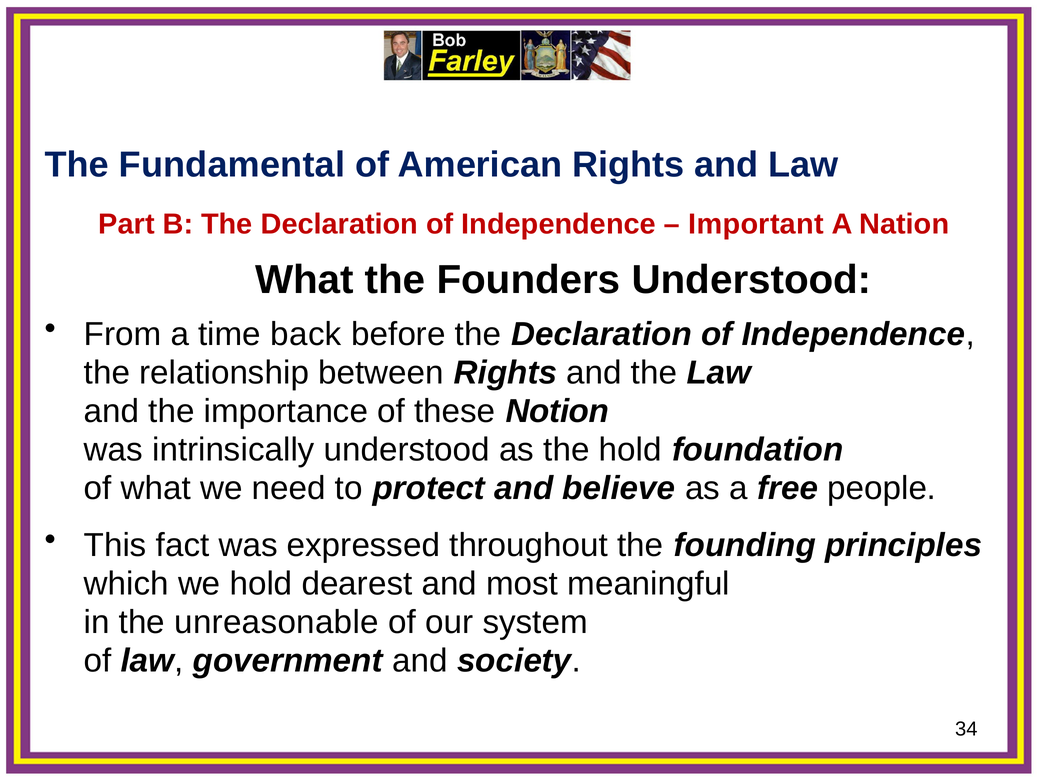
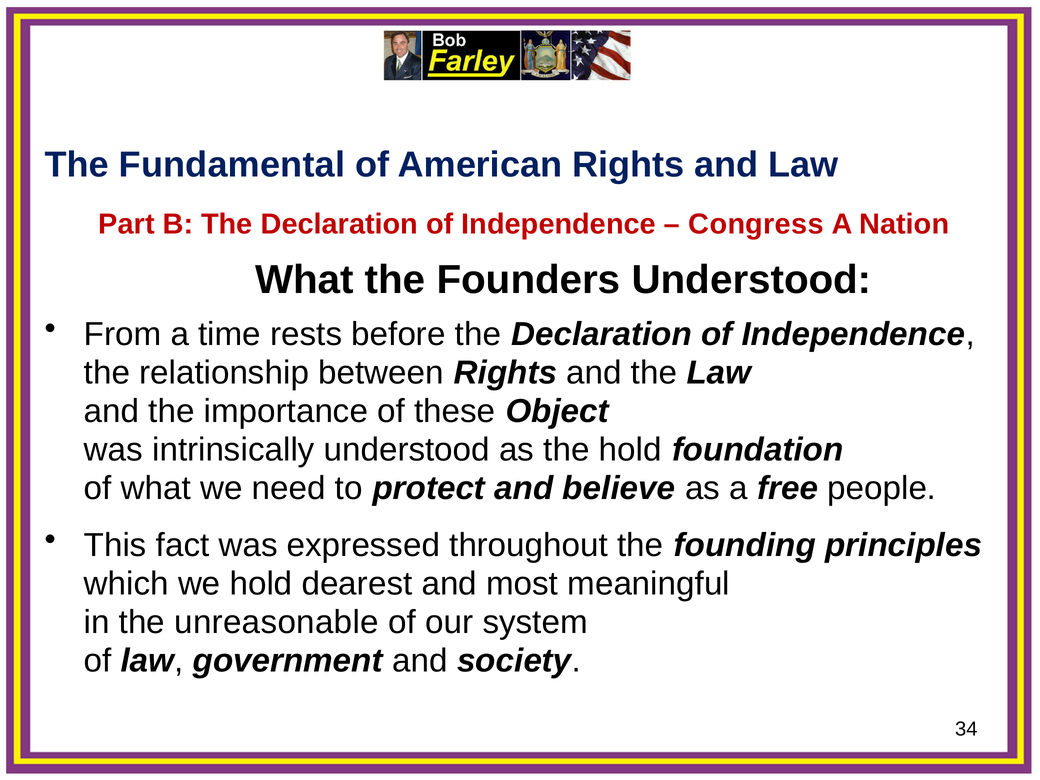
Important: Important -> Congress
back: back -> rests
Notion: Notion -> Object
